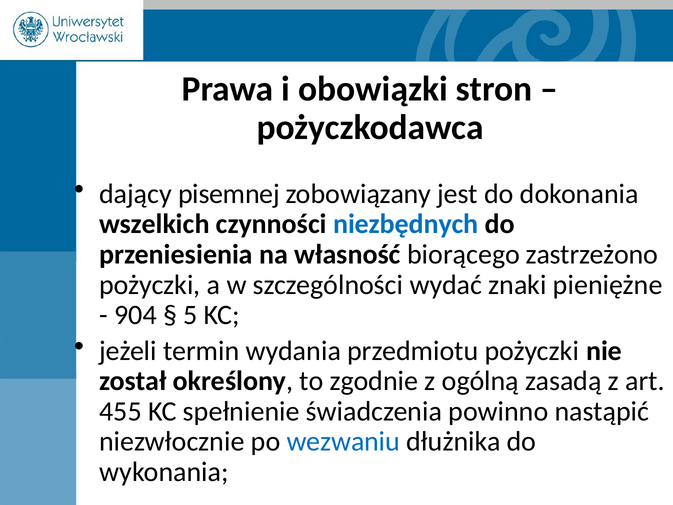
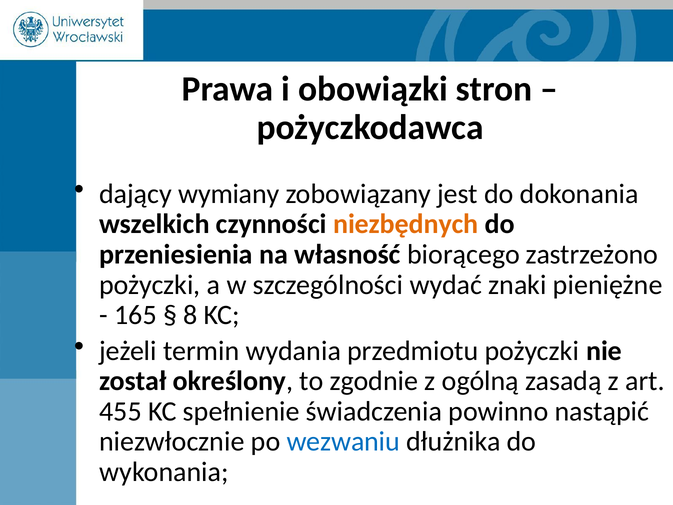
pisemnej: pisemnej -> wymiany
niezbędnych colour: blue -> orange
904: 904 -> 165
5: 5 -> 8
